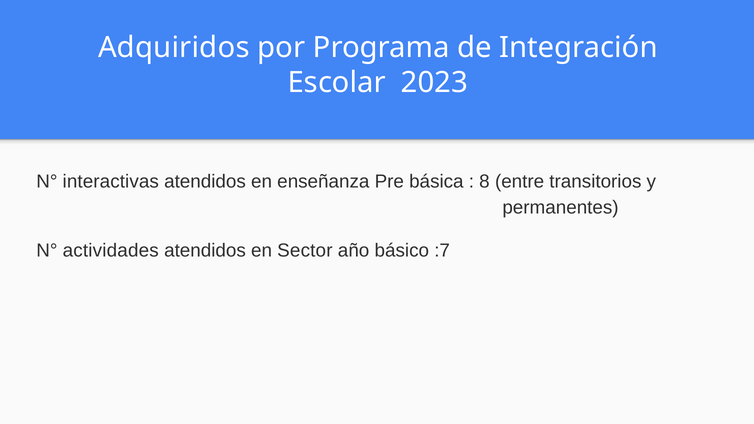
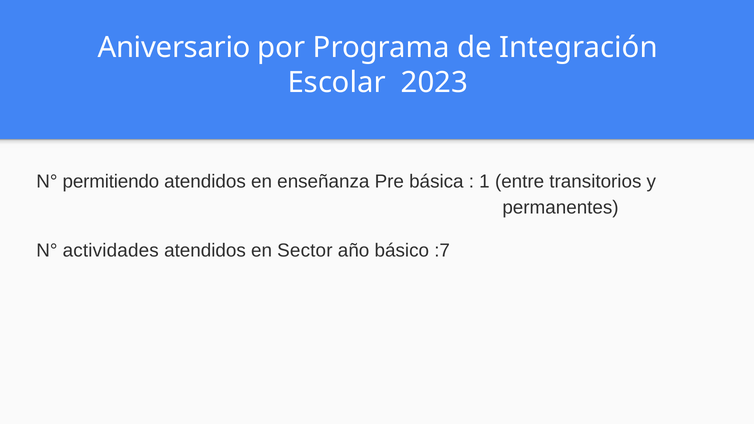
Adquiridos: Adquiridos -> Aniversario
interactivas: interactivas -> permitiendo
8: 8 -> 1
